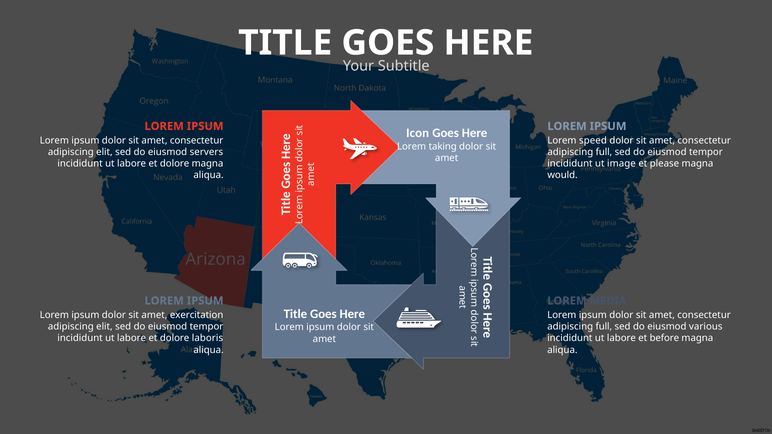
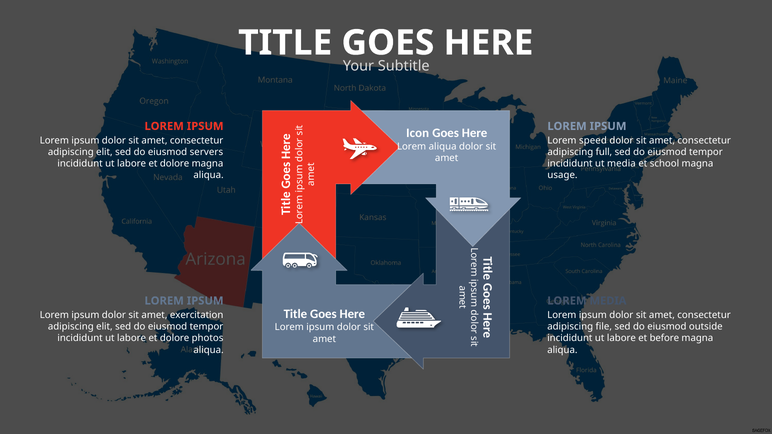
Lorem taking: taking -> aliqua
ut image: image -> media
please: please -> school
would: would -> usage
full at (604, 327): full -> file
various: various -> outside
laboris: laboris -> photos
